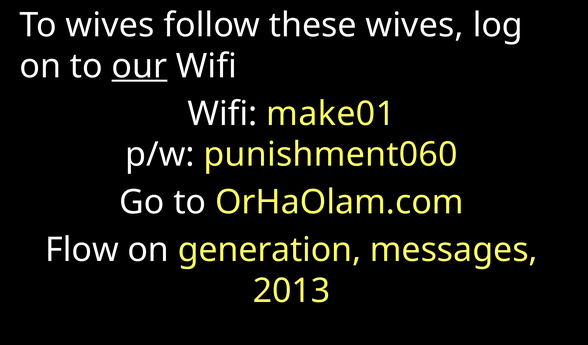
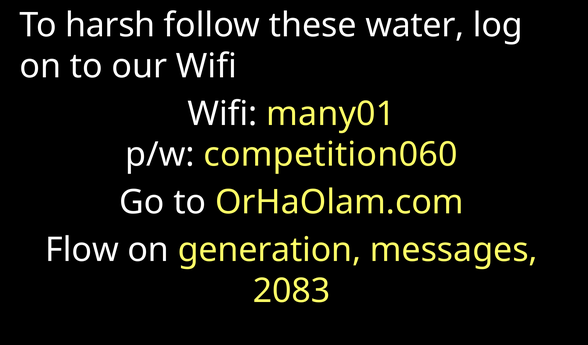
To wives: wives -> harsh
these wives: wives -> water
our underline: present -> none
make01: make01 -> many01
punishment060: punishment060 -> competition060
2013: 2013 -> 2083
